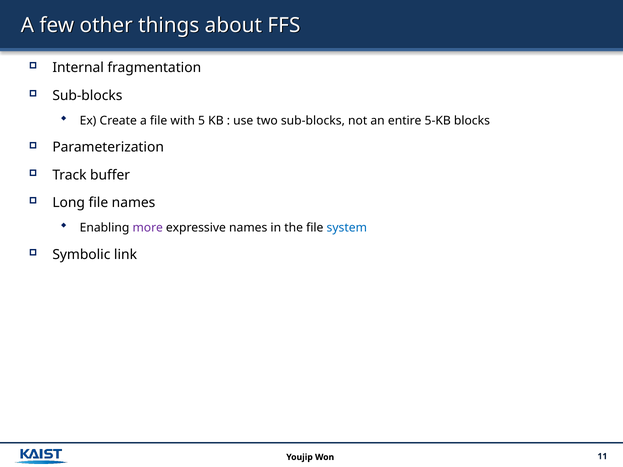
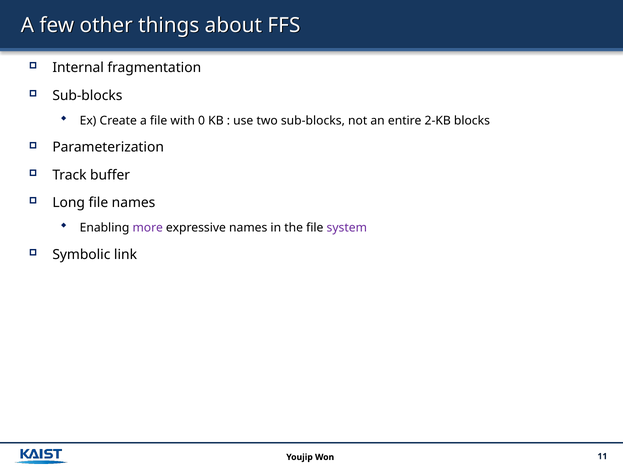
5: 5 -> 0
5-KB: 5-KB -> 2-KB
system colour: blue -> purple
